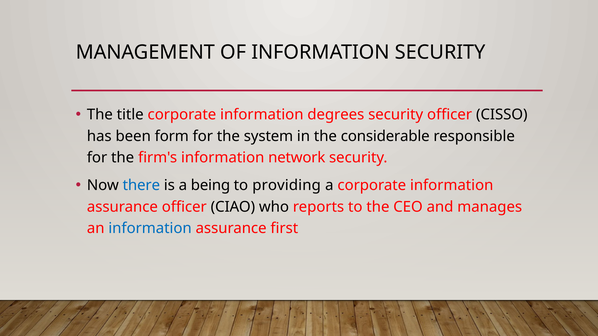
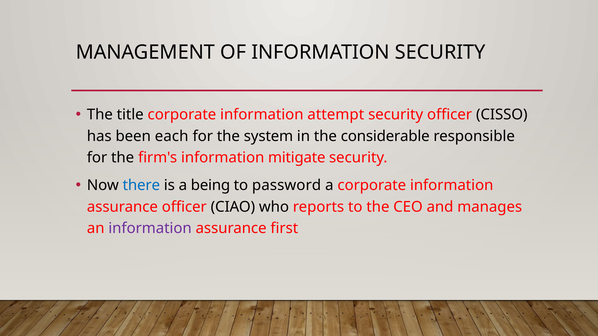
degrees: degrees -> attempt
form: form -> each
network: network -> mitigate
providing: providing -> password
information at (150, 229) colour: blue -> purple
